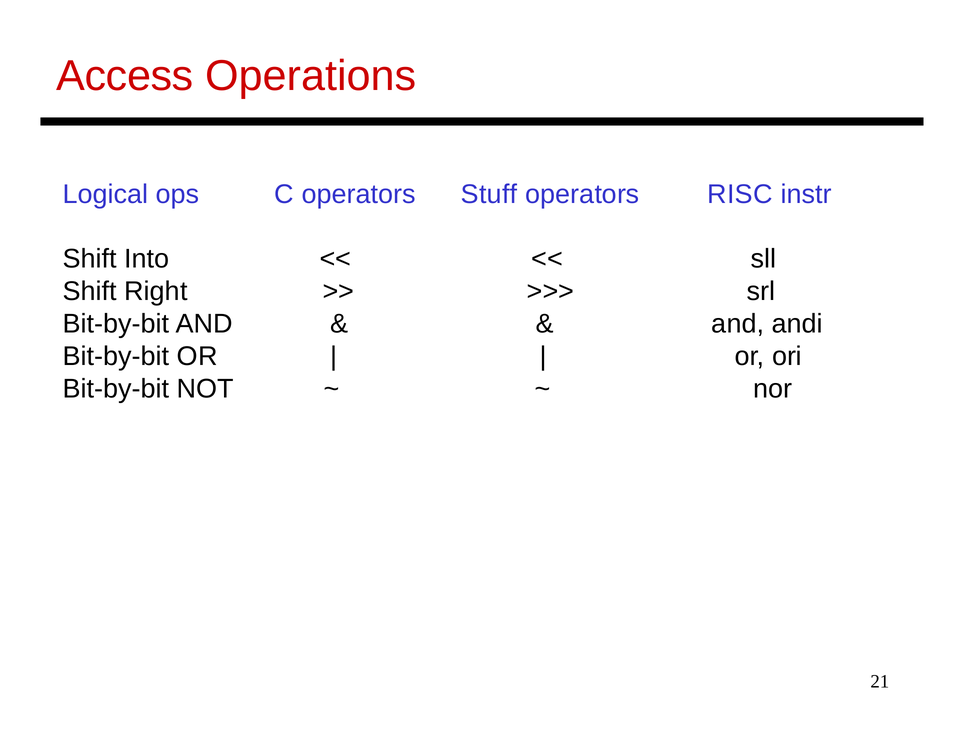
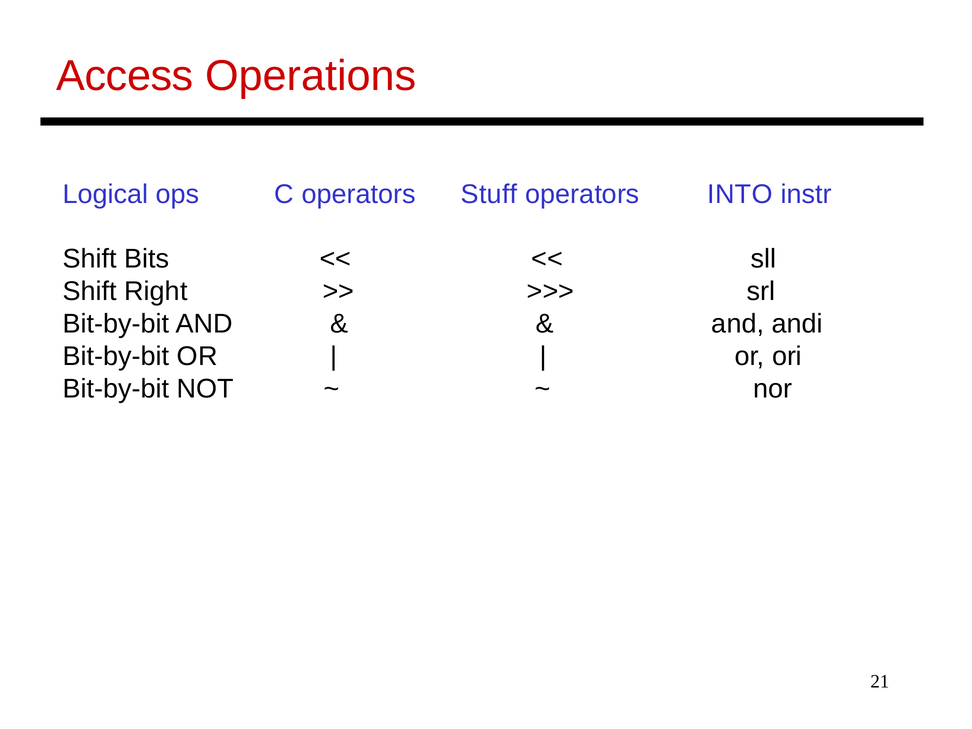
RISC: RISC -> INTO
Into: Into -> Bits
